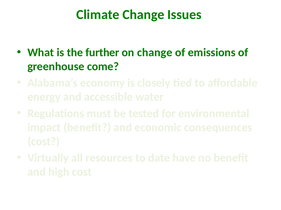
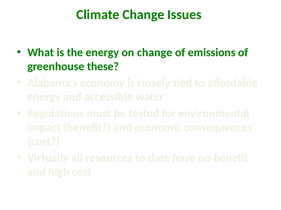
the further: further -> energy
come: come -> these
